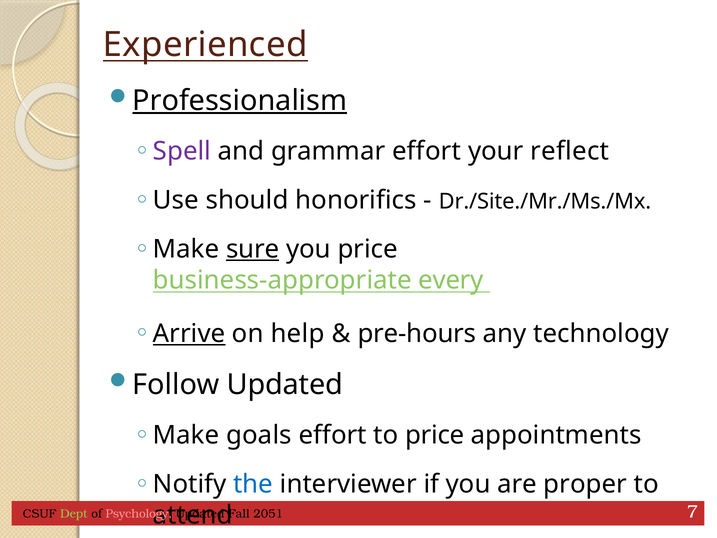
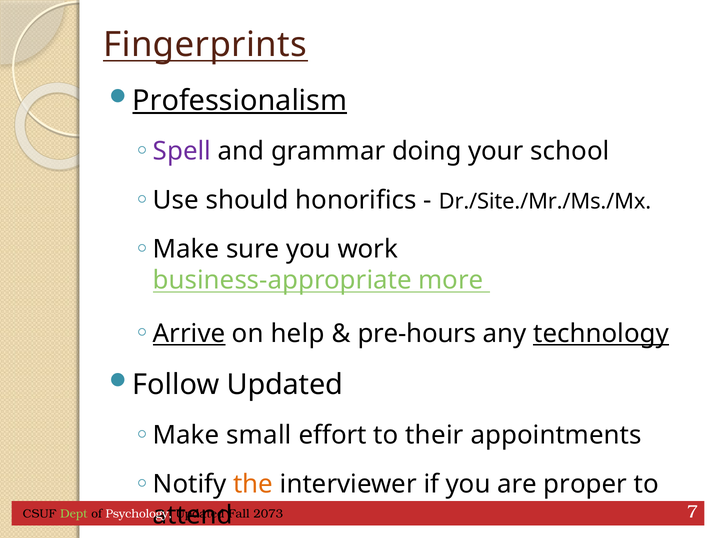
Experienced: Experienced -> Fingerprints
grammar effort: effort -> doing
reflect: reflect -> school
sure underline: present -> none
you price: price -> work
every: every -> more
technology underline: none -> present
goals: goals -> small
to price: price -> their
the colour: blue -> orange
Psychology colour: pink -> white
2051: 2051 -> 2073
